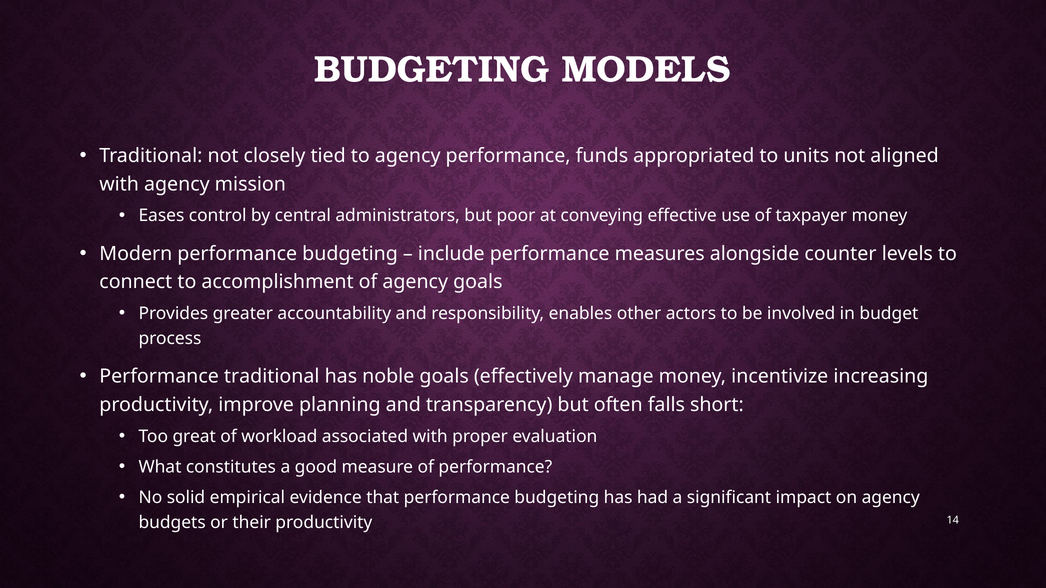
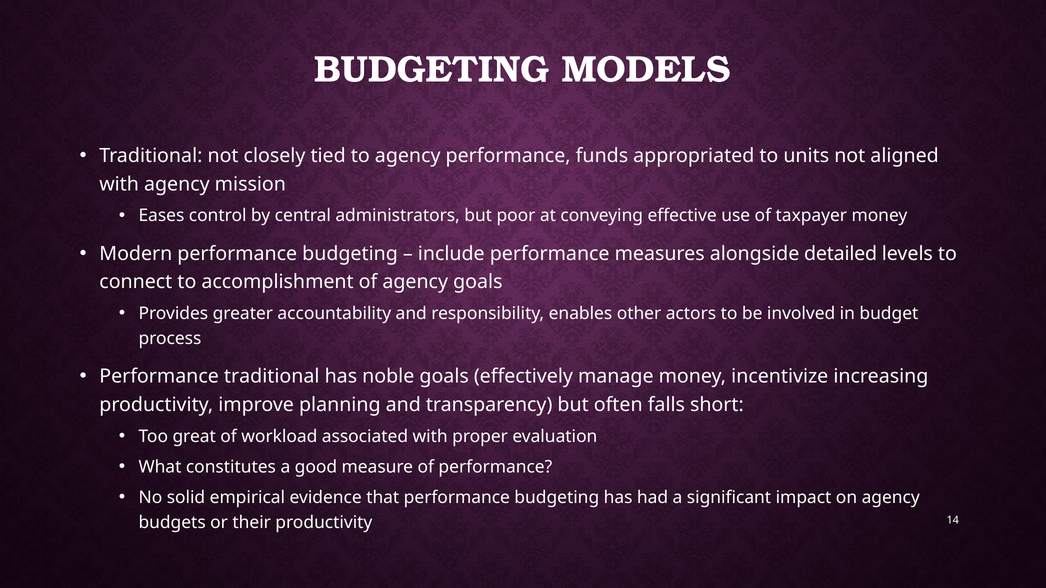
counter: counter -> detailed
